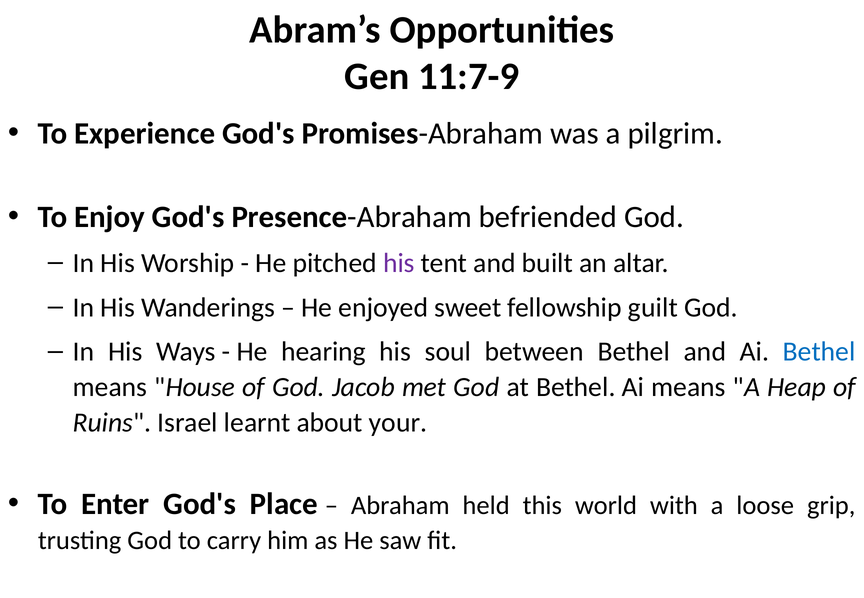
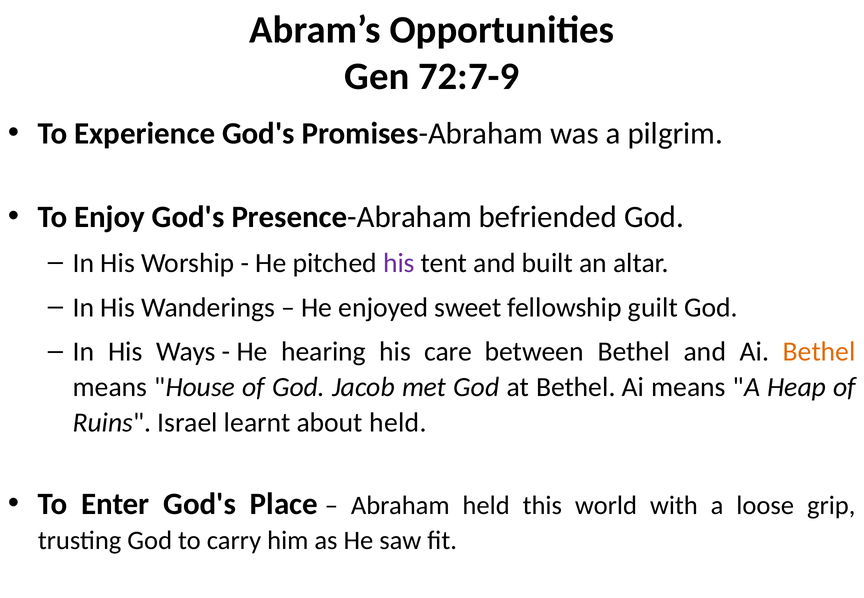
11:7-9: 11:7-9 -> 72:7-9
soul: soul -> care
Bethel at (819, 352) colour: blue -> orange
about your: your -> held
